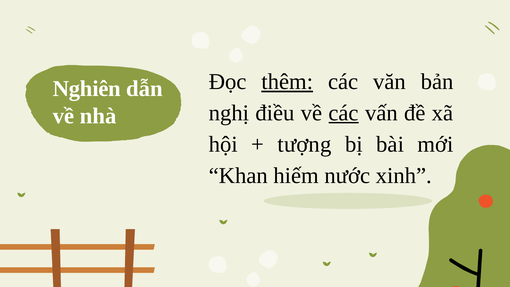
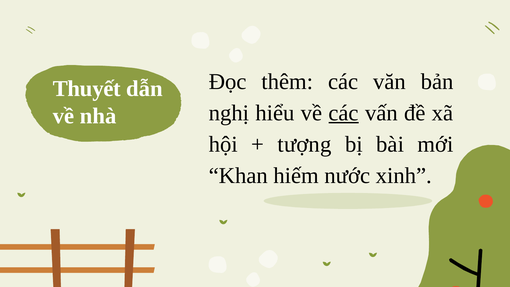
thêm underline: present -> none
Nghiên: Nghiên -> Thuyết
điều: điều -> hiểu
